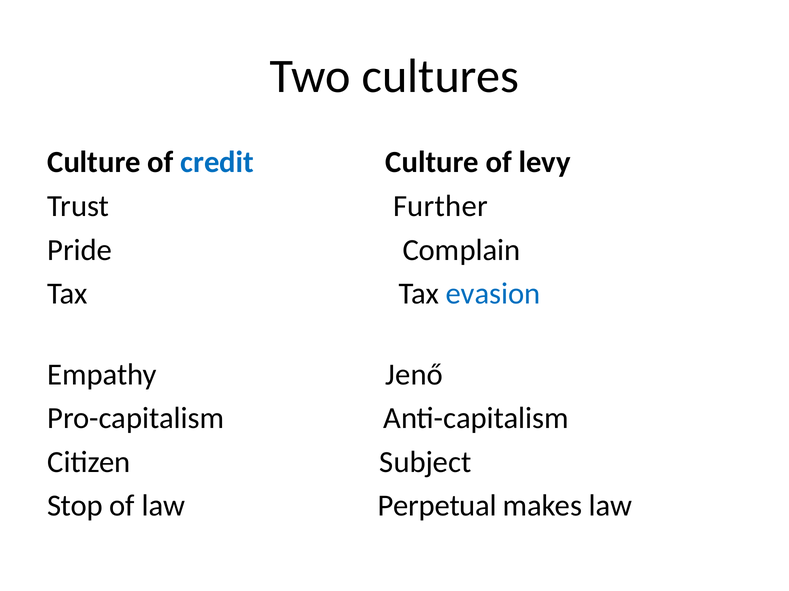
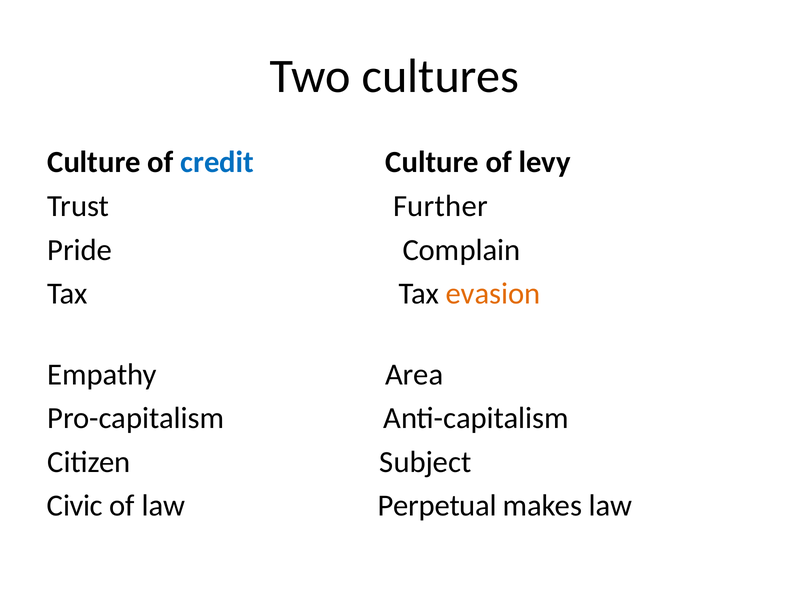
evasion colour: blue -> orange
Jenő: Jenő -> Area
Stop: Stop -> Civic
